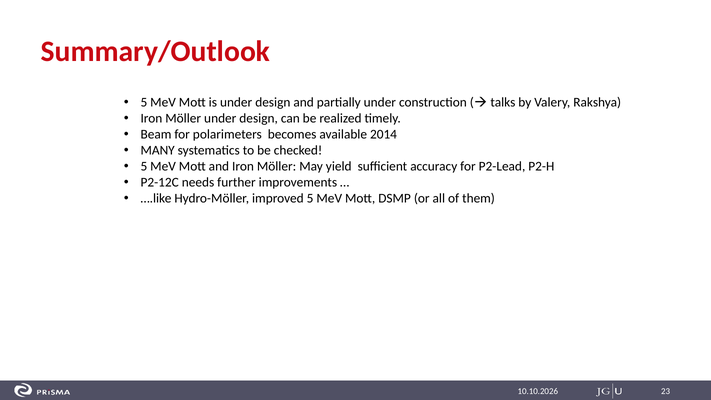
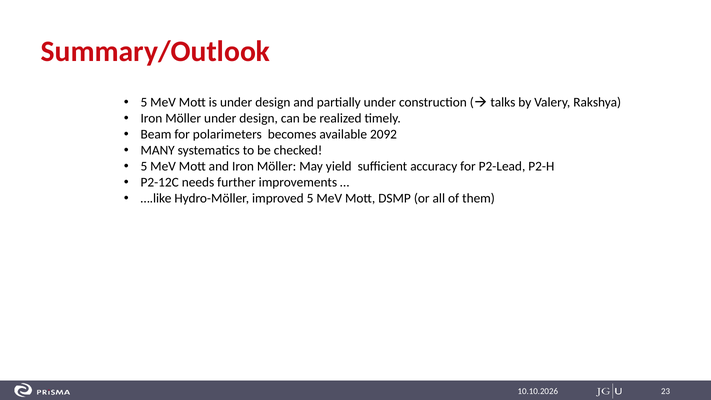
2014: 2014 -> 2092
